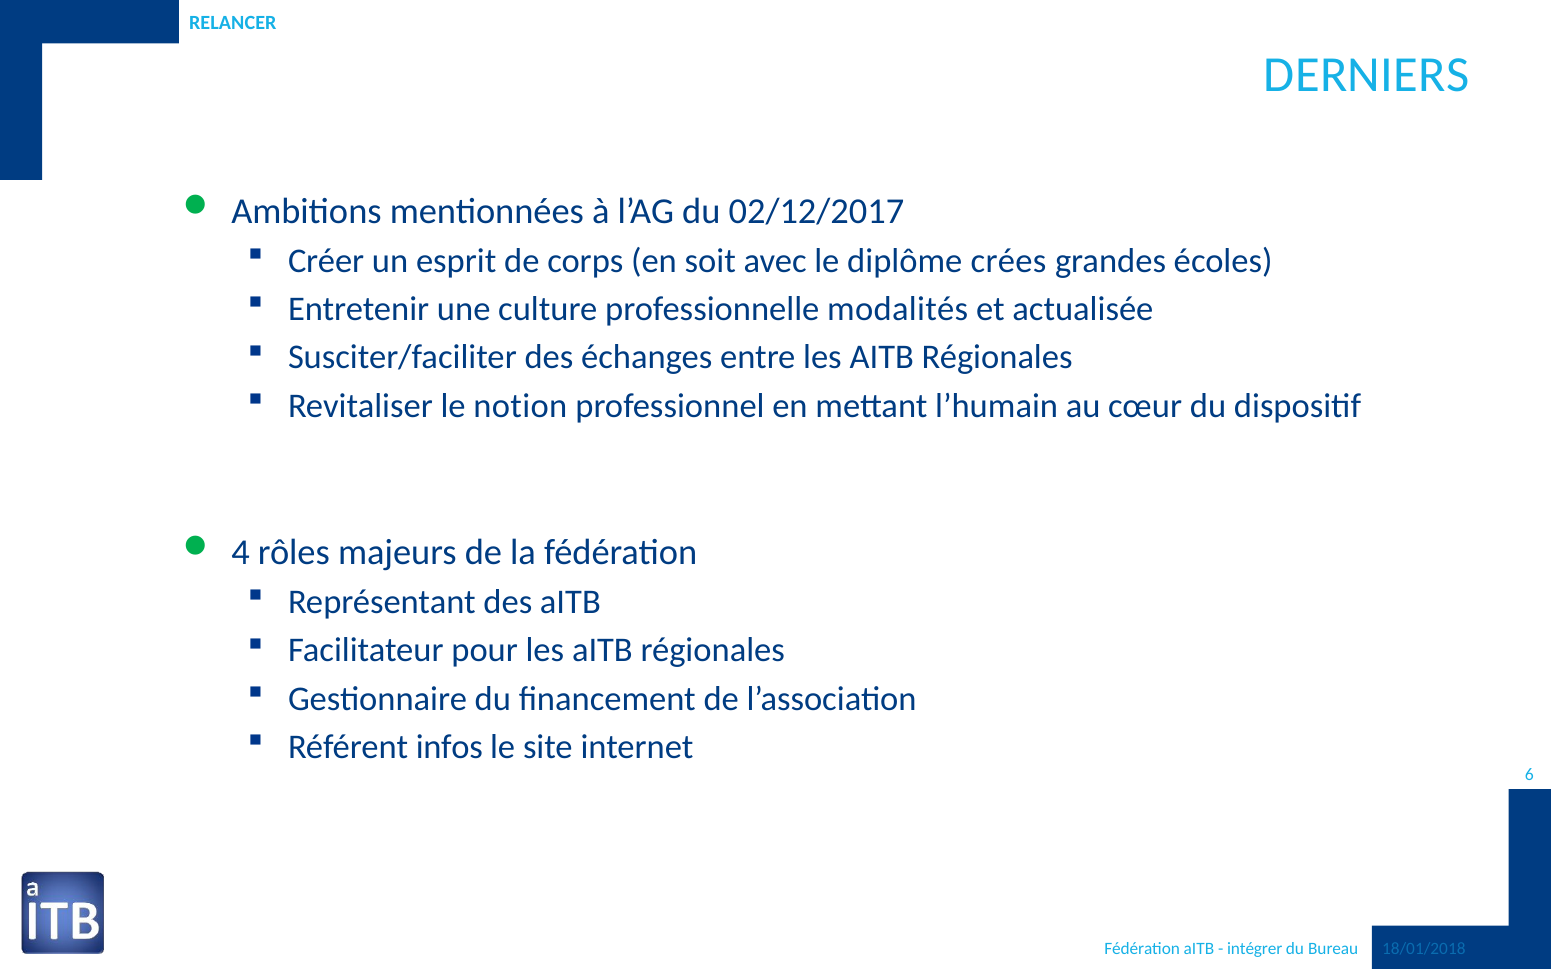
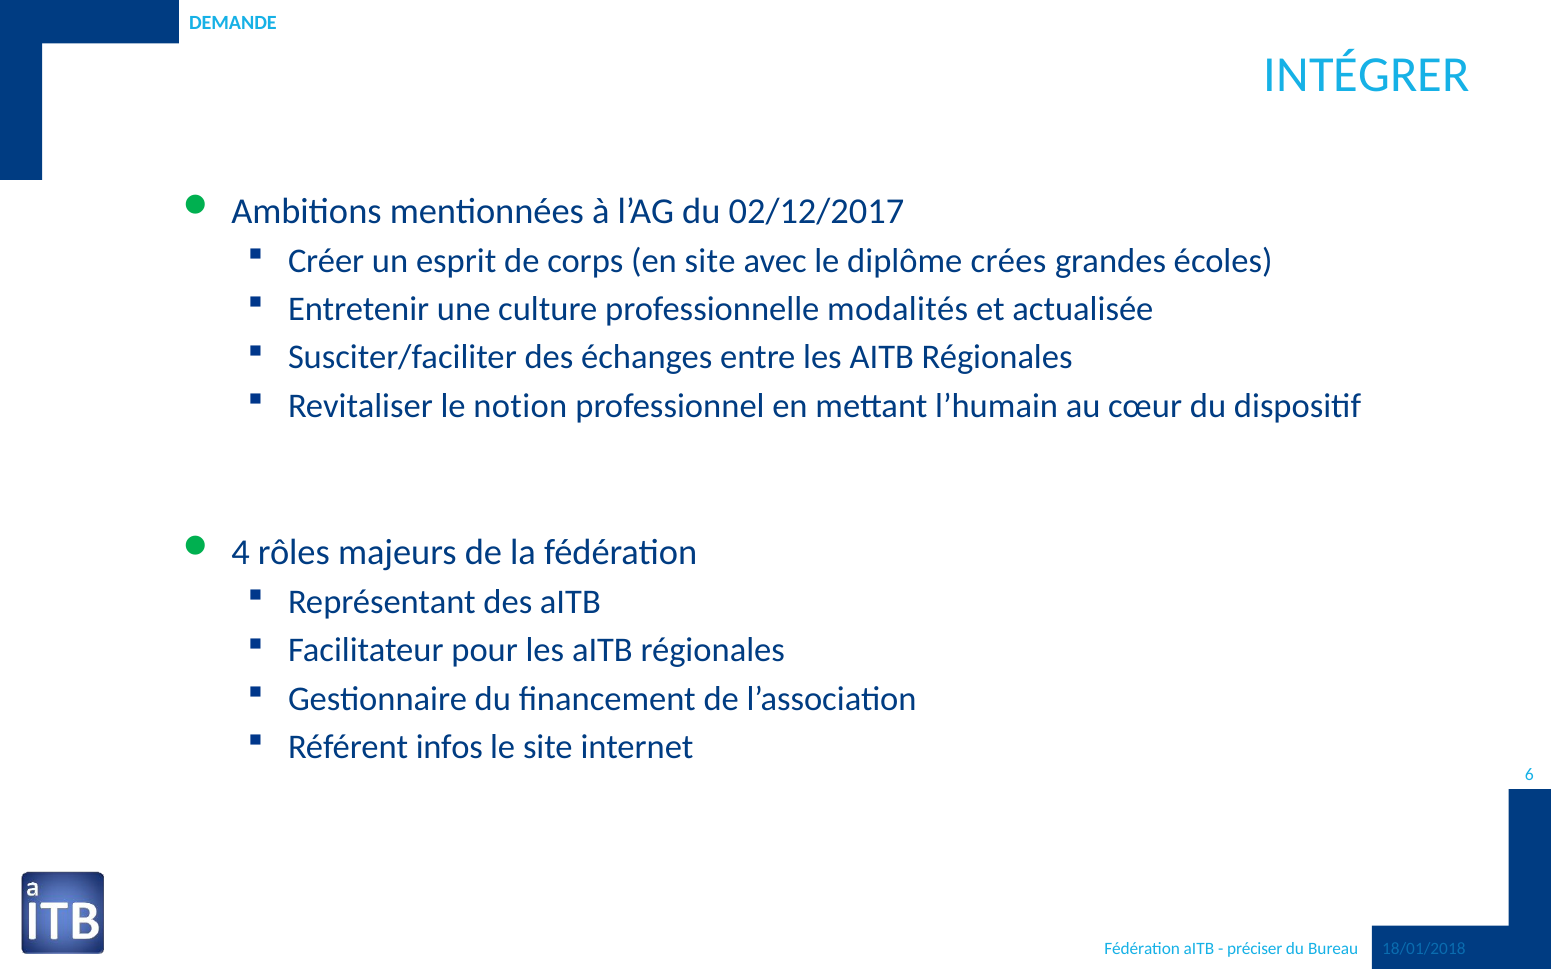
RELANCER: RELANCER -> DEMANDE
DERNIERS: DERNIERS -> INTÉGRER
en soit: soit -> site
intégrer: intégrer -> préciser
